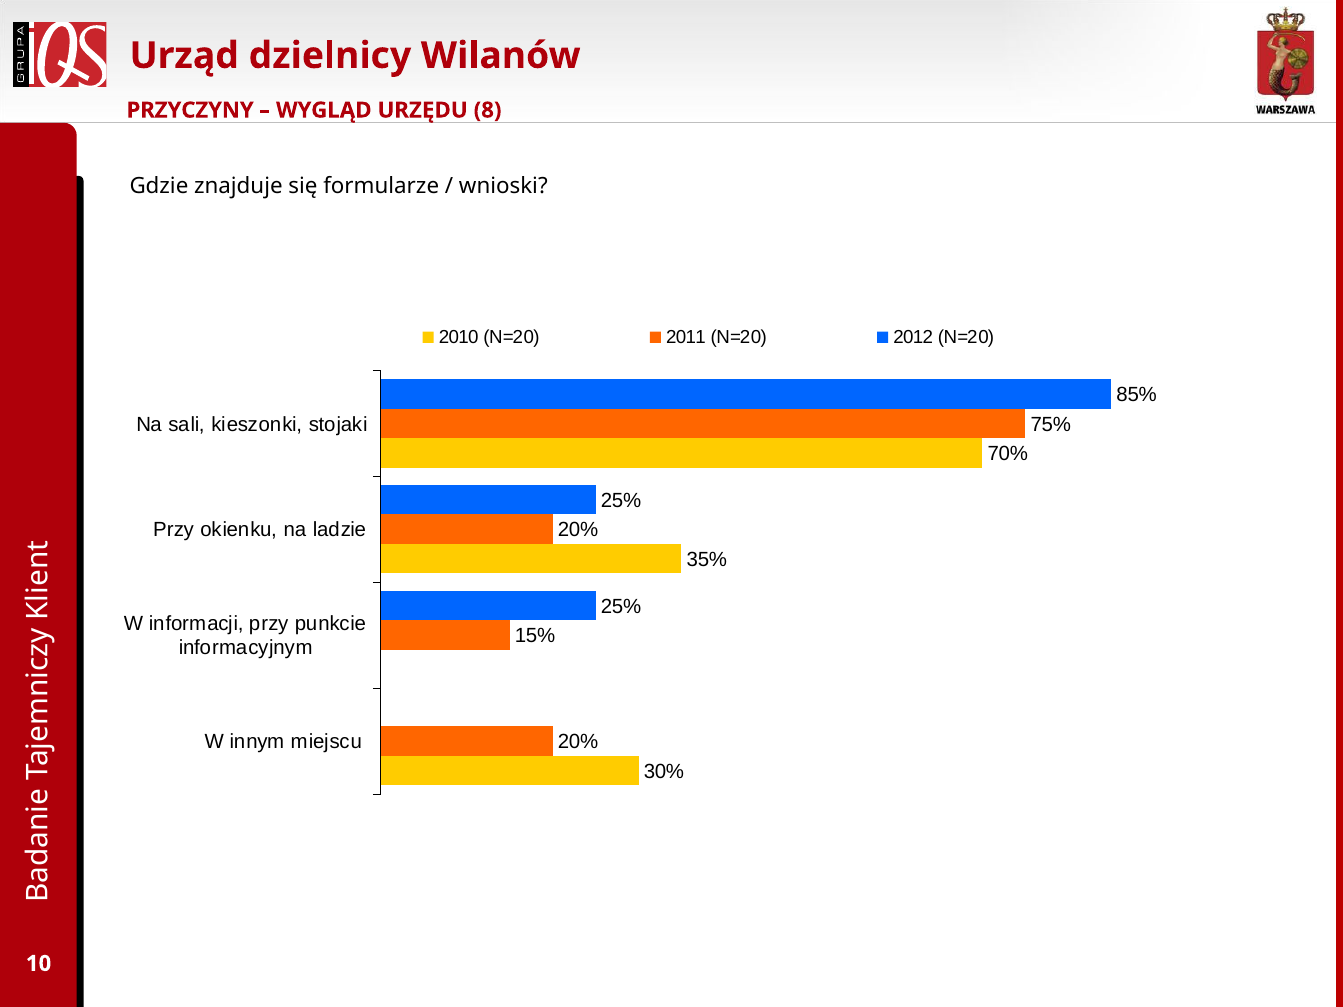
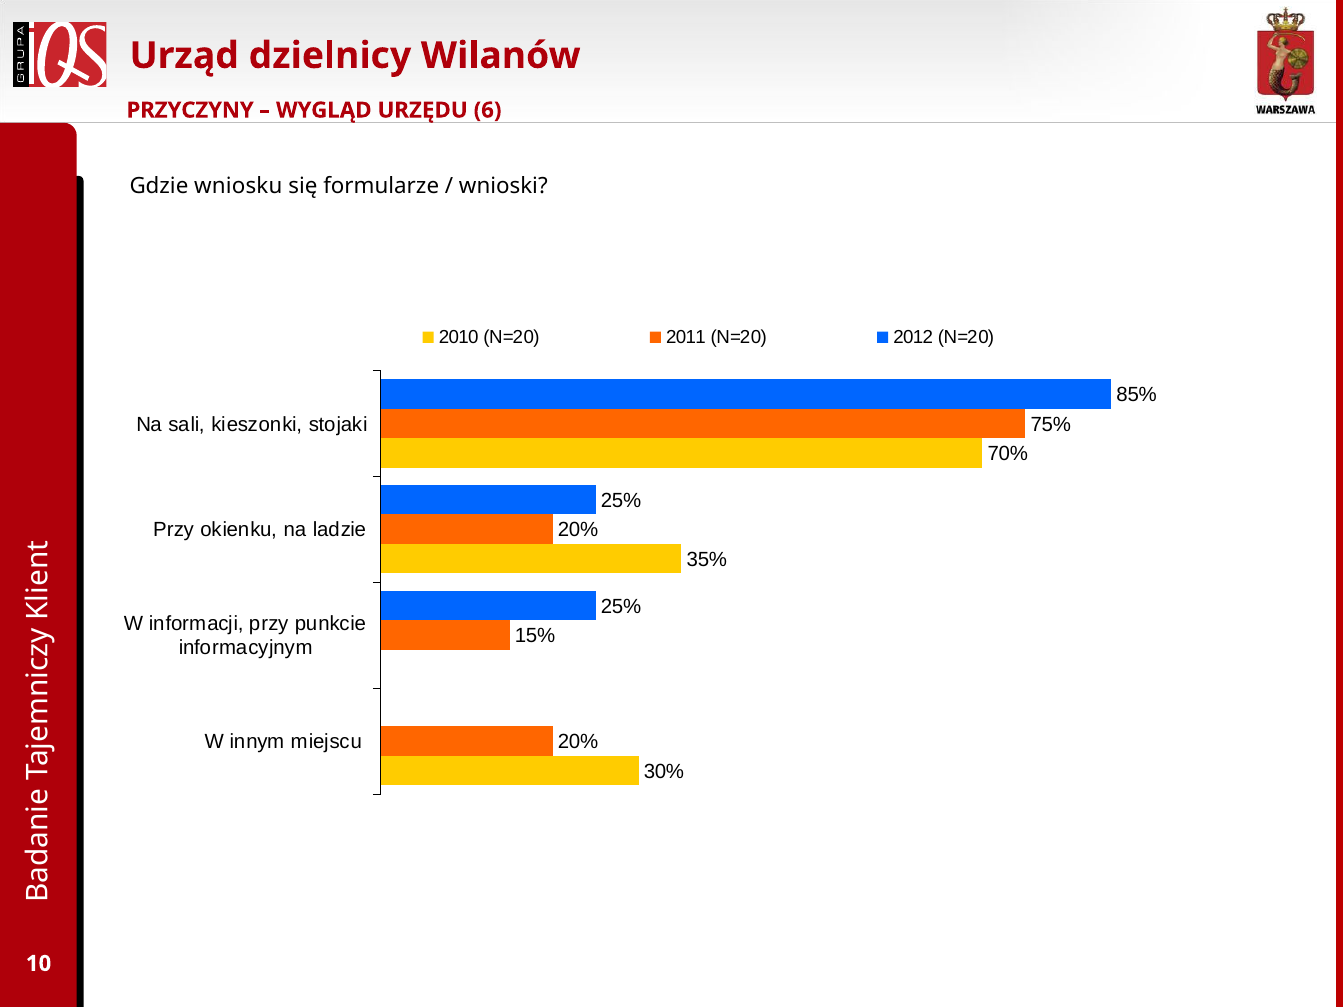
8: 8 -> 6
znajduje: znajduje -> wniosku
